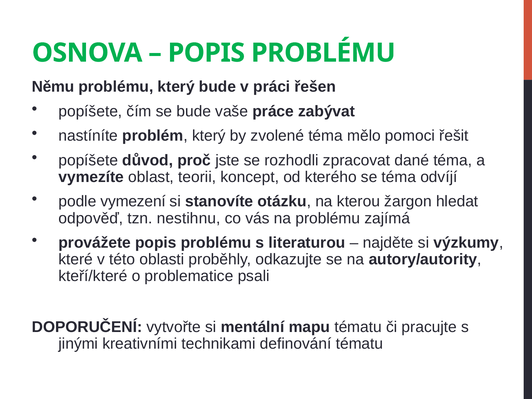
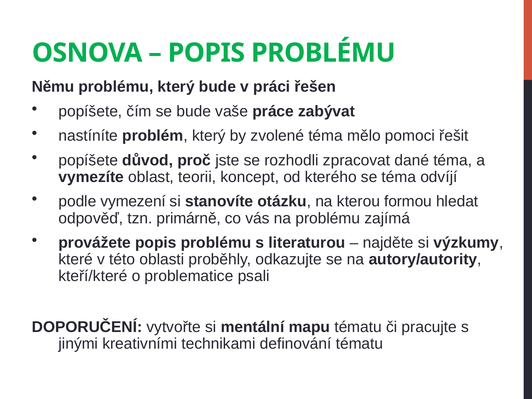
žargon: žargon -> formou
nestihnu: nestihnu -> primárně
